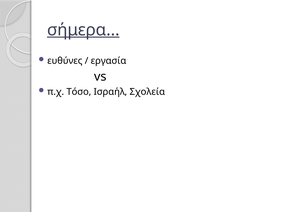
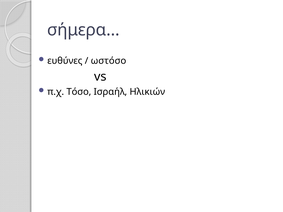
σήμερα… underline: present -> none
εργασία: εργασία -> ωστόσο
Σχολεία: Σχολεία -> Ηλικιών
